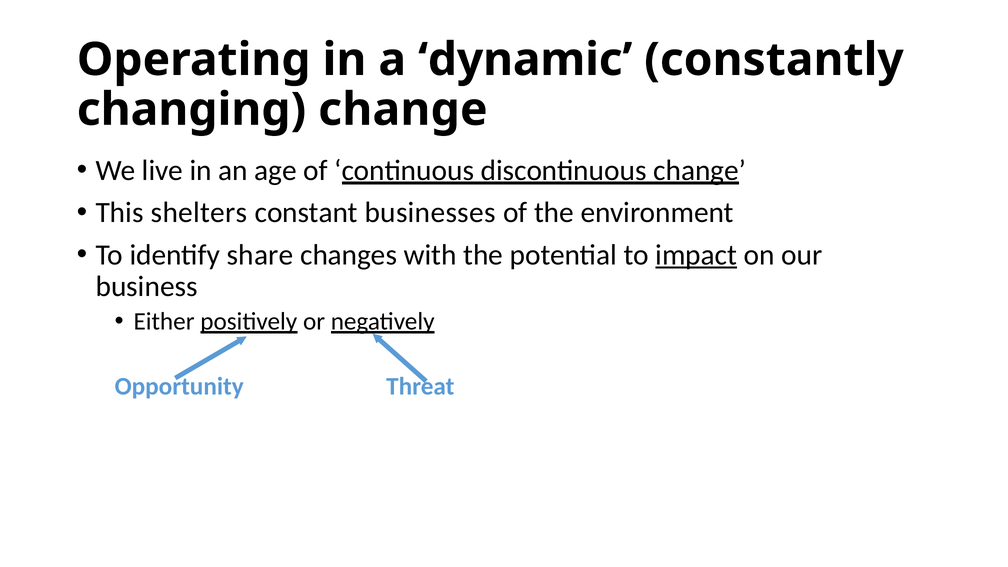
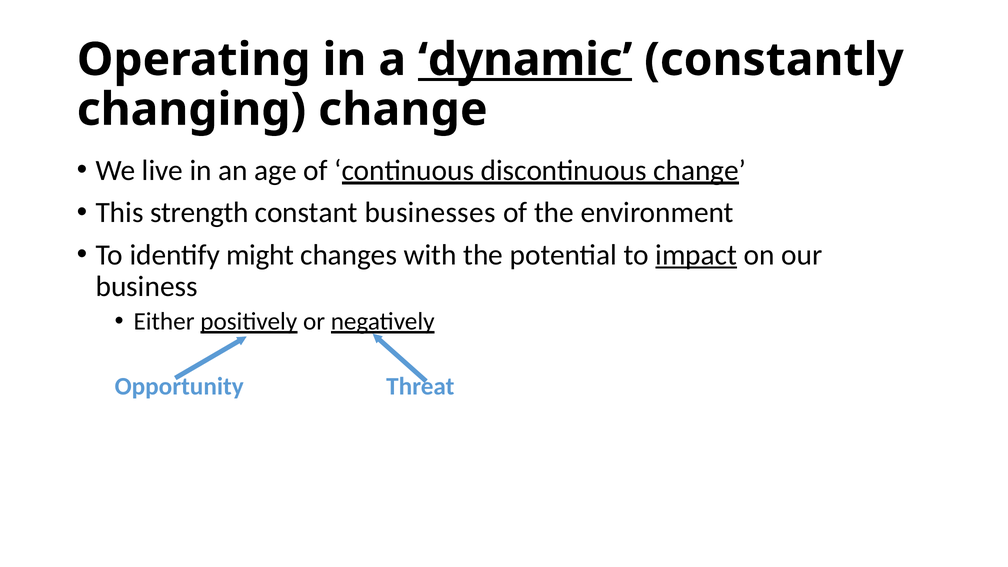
dynamic underline: none -> present
shelters: shelters -> strength
share: share -> might
